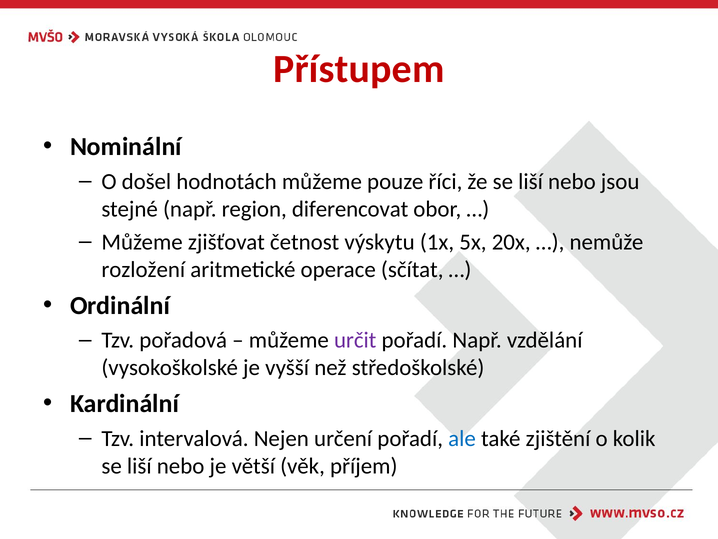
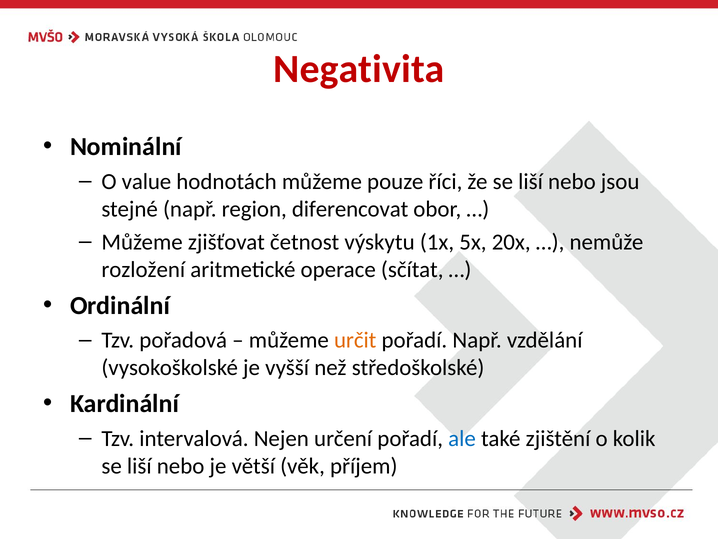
Přístupem: Přístupem -> Negativita
došel: došel -> value
určit colour: purple -> orange
